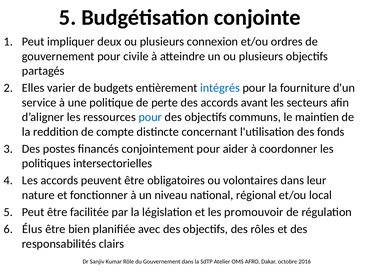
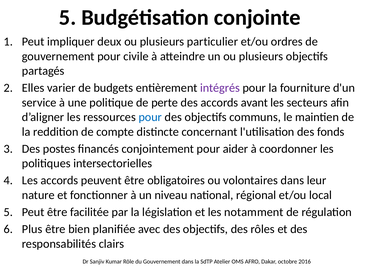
connexion: connexion -> particulier
intégrés colour: blue -> purple
promouvoir: promouvoir -> notamment
Élus: Élus -> Plus
